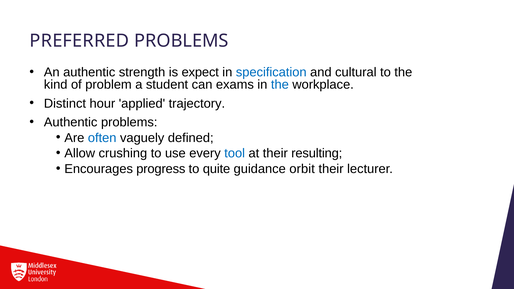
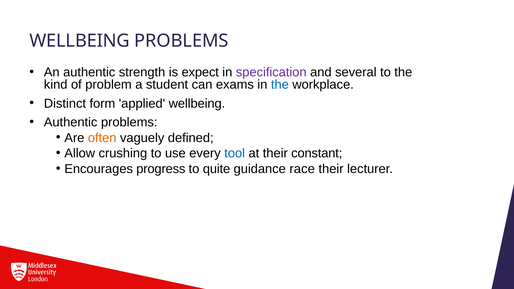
PREFERRED at (79, 41): PREFERRED -> WELLBEING
specification colour: blue -> purple
cultural: cultural -> several
hour: hour -> form
applied trajectory: trajectory -> wellbeing
often colour: blue -> orange
resulting: resulting -> constant
orbit: orbit -> race
